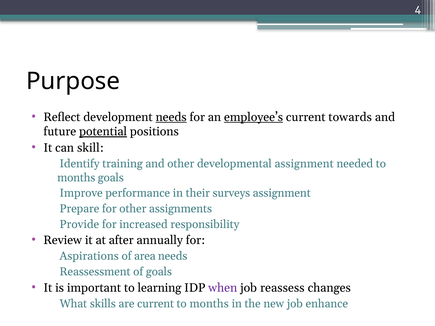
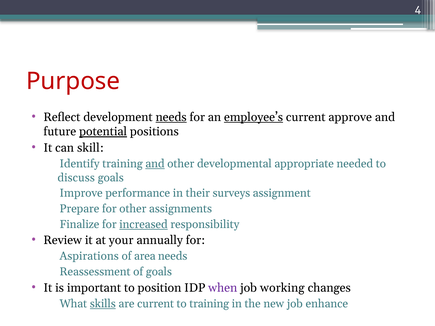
Purpose colour: black -> red
towards: towards -> approve
and at (155, 164) underline: none -> present
developmental assignment: assignment -> appropriate
months at (76, 178): months -> discuss
Provide: Provide -> Finalize
increased underline: none -> present
after: after -> your
learning: learning -> position
reassess: reassess -> working
skills underline: none -> present
months at (209, 304): months -> training
